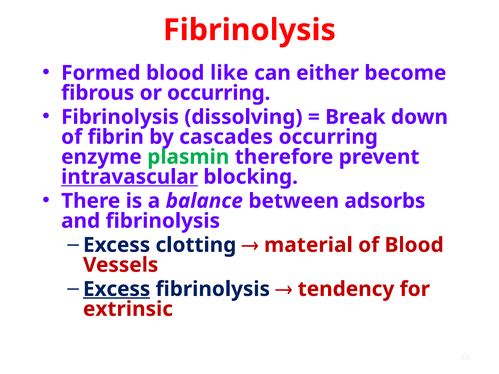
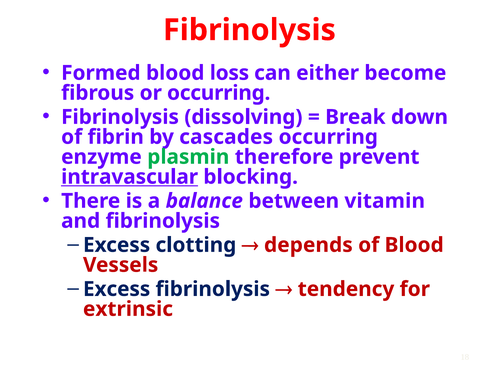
like: like -> loss
adsorbs: adsorbs -> vitamin
material: material -> depends
Excess at (117, 289) underline: present -> none
